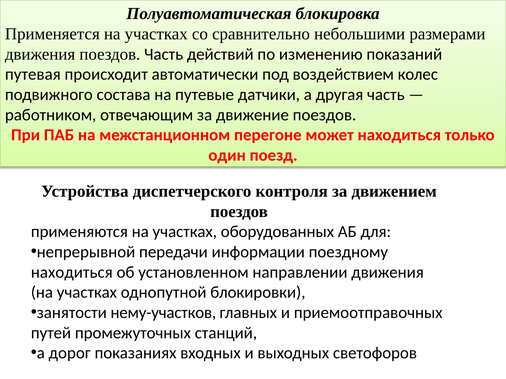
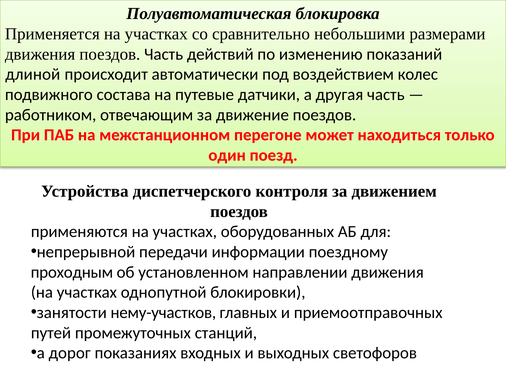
путевая: путевая -> длиной
находиться at (72, 273): находиться -> проходным
